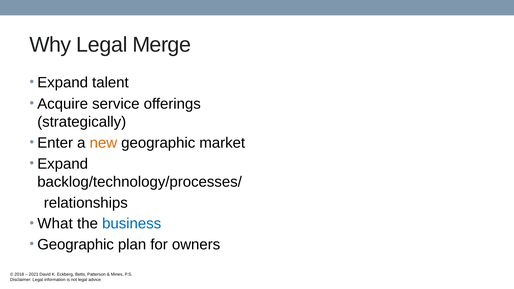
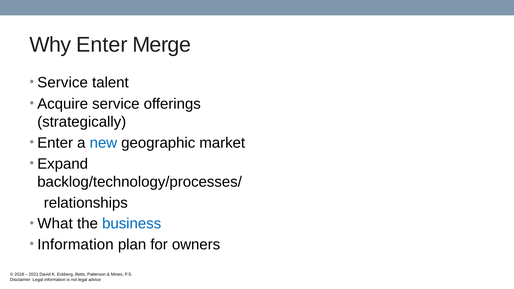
Why Legal: Legal -> Enter
Expand at (63, 83): Expand -> Service
new colour: orange -> blue
Geographic at (76, 245): Geographic -> Information
